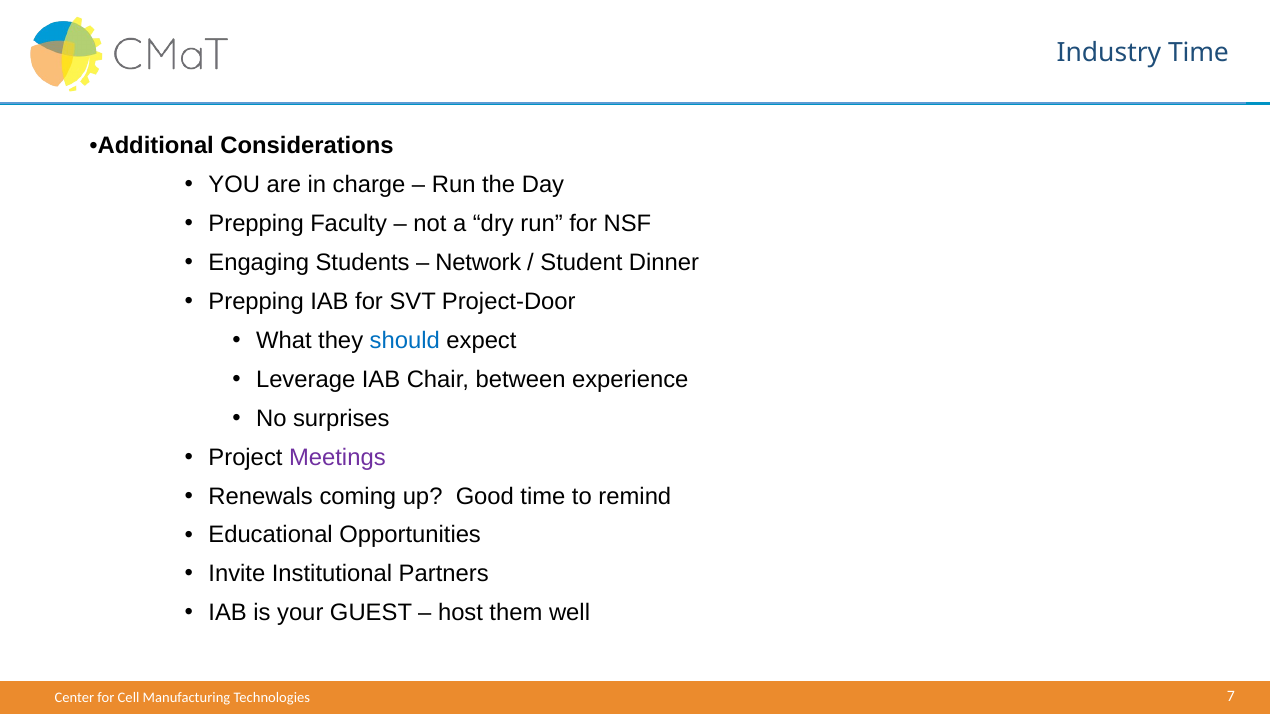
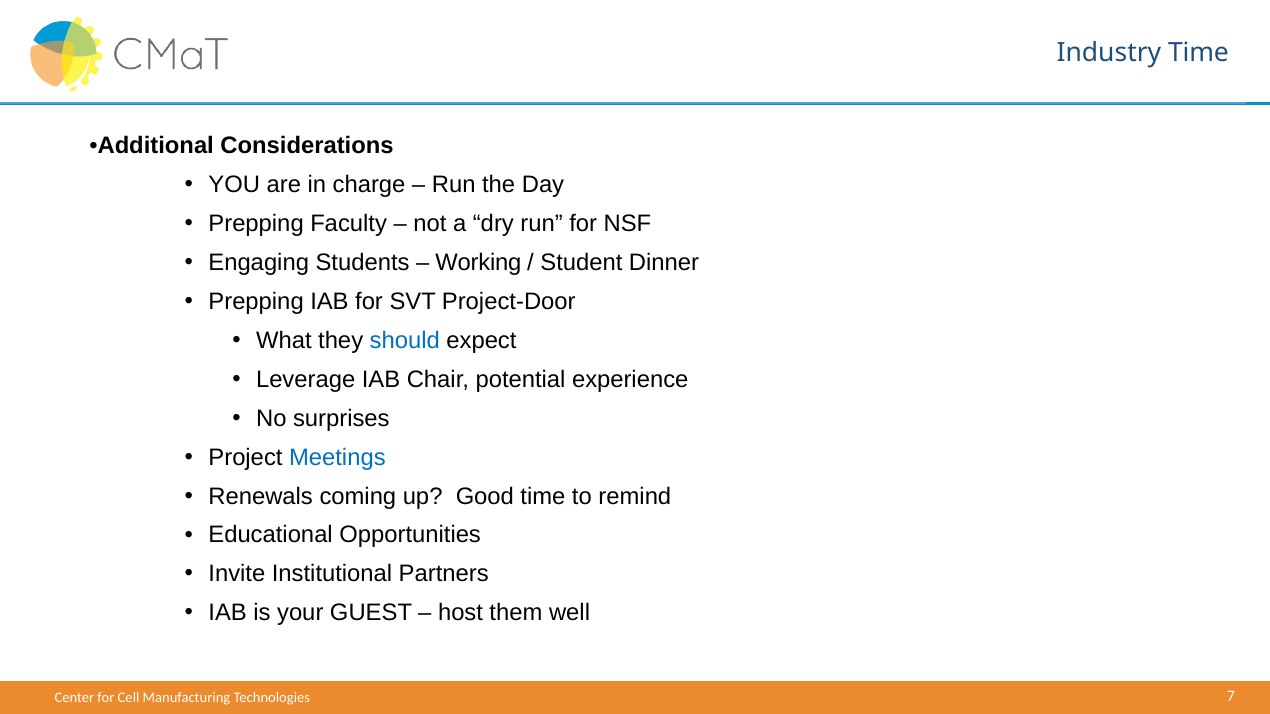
Network: Network -> Working
between: between -> potential
Meetings colour: purple -> blue
